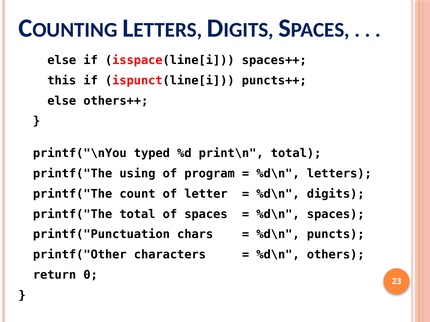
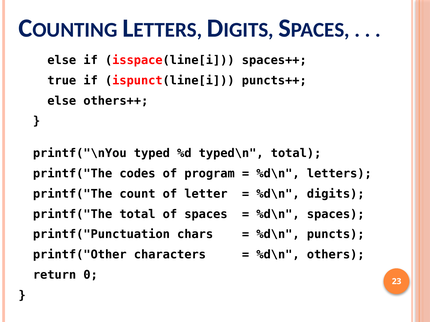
this: this -> true
print\n: print\n -> typed\n
using: using -> codes
